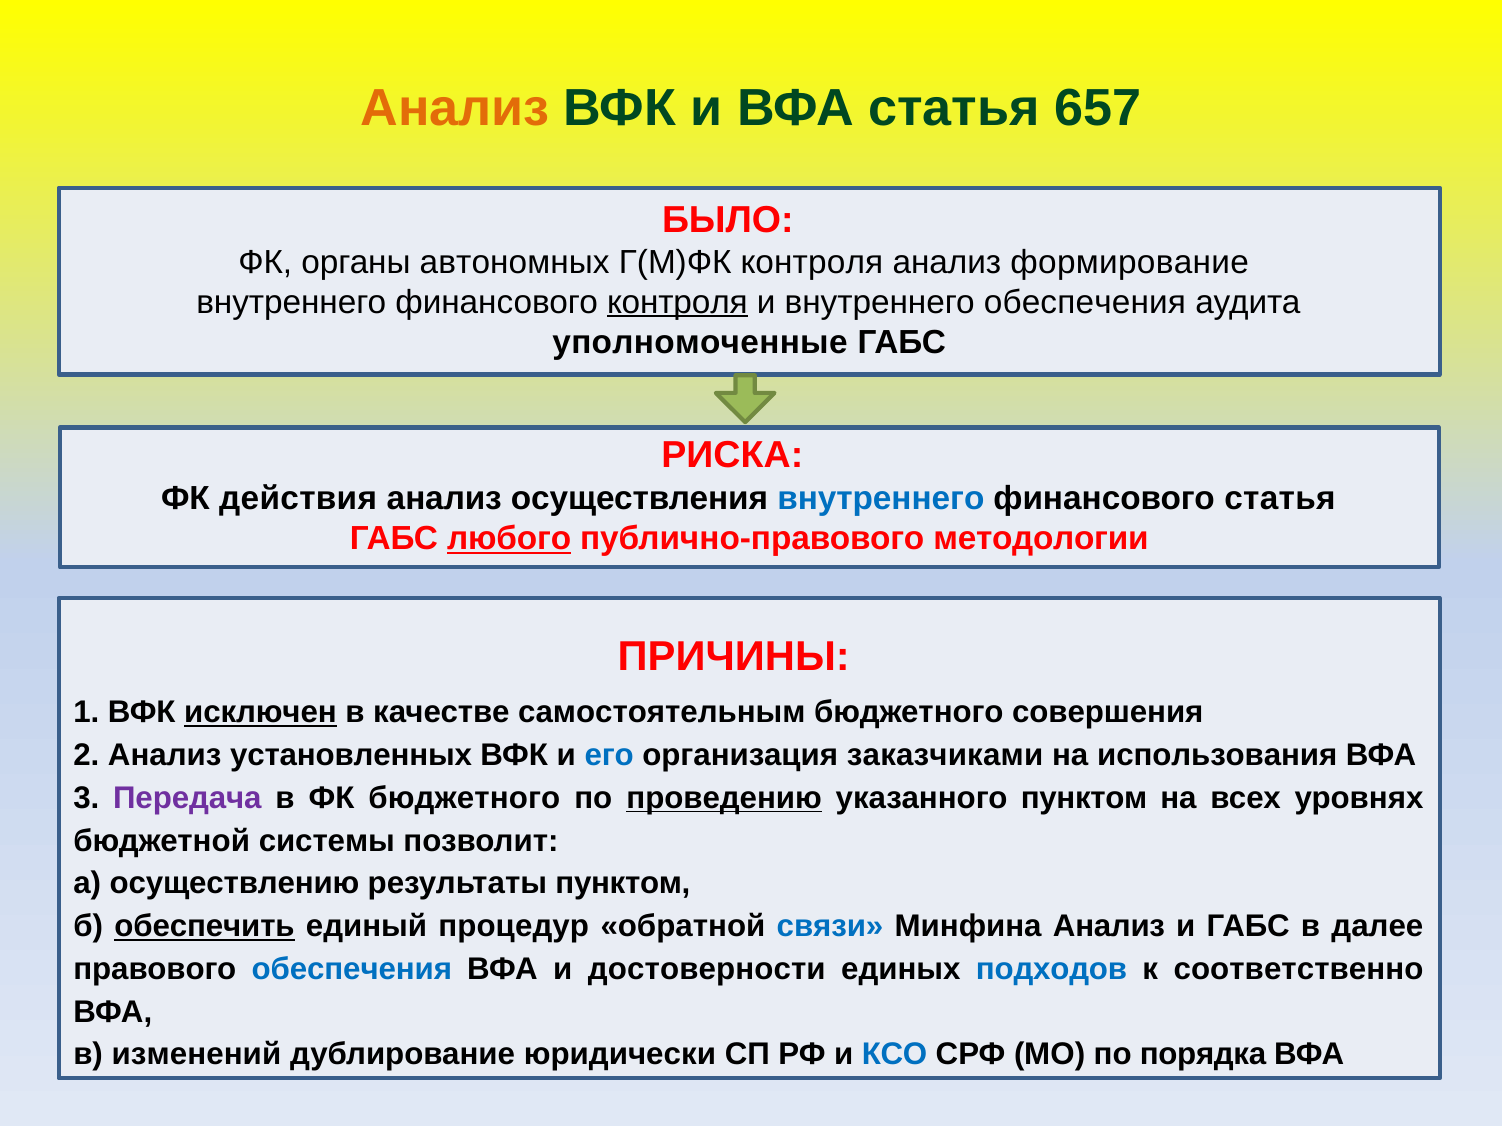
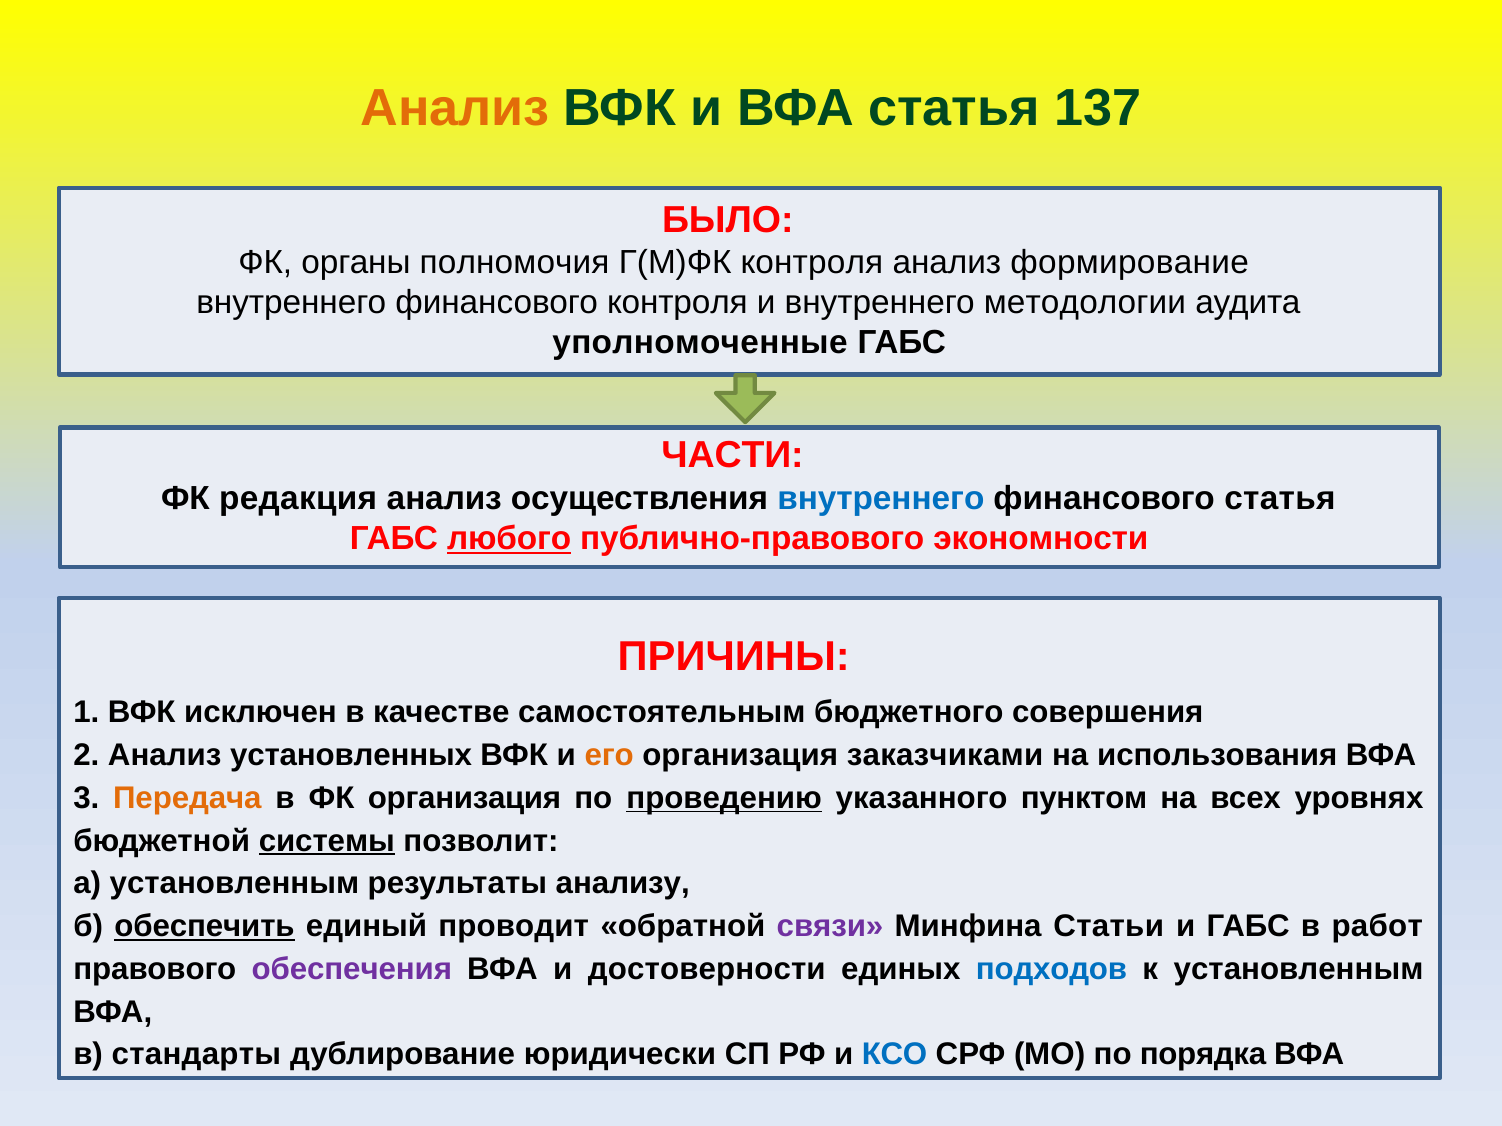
657: 657 -> 137
автономных: автономных -> полномочия
контроля at (677, 302) underline: present -> none
внутреннего обеспечения: обеспечения -> методологии
РИСКА: РИСКА -> ЧАСТИ
действия: действия -> редакция
методологии: методологии -> экономности
исключен underline: present -> none
его colour: blue -> orange
Передача colour: purple -> orange
ФК бюджетного: бюджетного -> организация
системы underline: none -> present
а осуществлению: осуществлению -> установленным
результаты пунктом: пунктом -> анализу
процедур: процедур -> проводит
связи colour: blue -> purple
Минфина Анализ: Анализ -> Статьи
далее: далее -> работ
обеспечения at (352, 969) colour: blue -> purple
к соответственно: соответственно -> установленным
изменений: изменений -> стандарты
